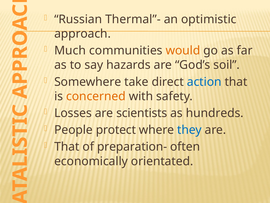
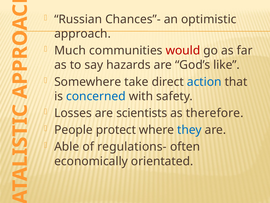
Thermal”-: Thermal”- -> Chances”-
would colour: orange -> red
soil: soil -> like
concerned colour: orange -> blue
hundreds: hundreds -> therefore
That at (67, 146): That -> Able
preparation-: preparation- -> regulations-
